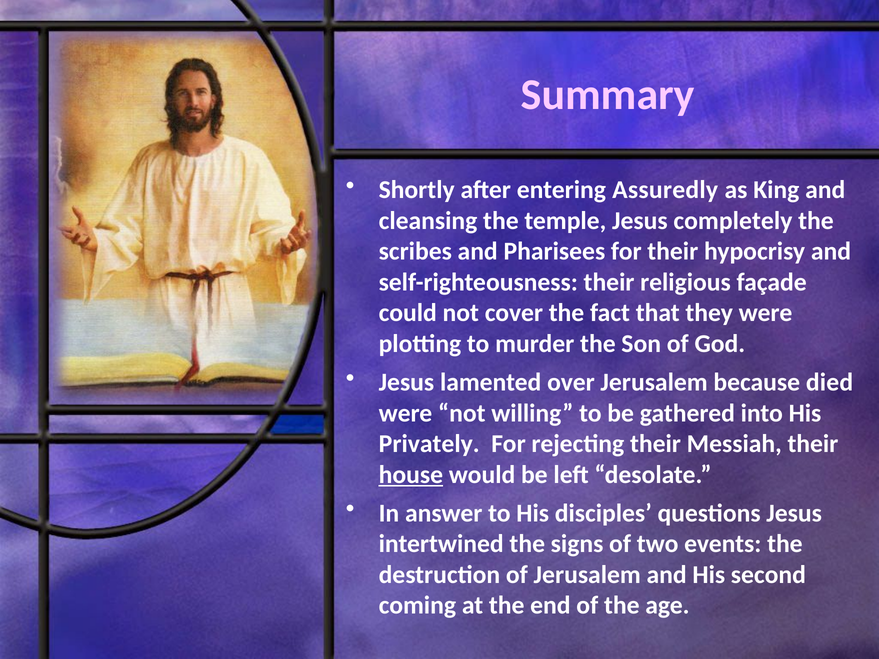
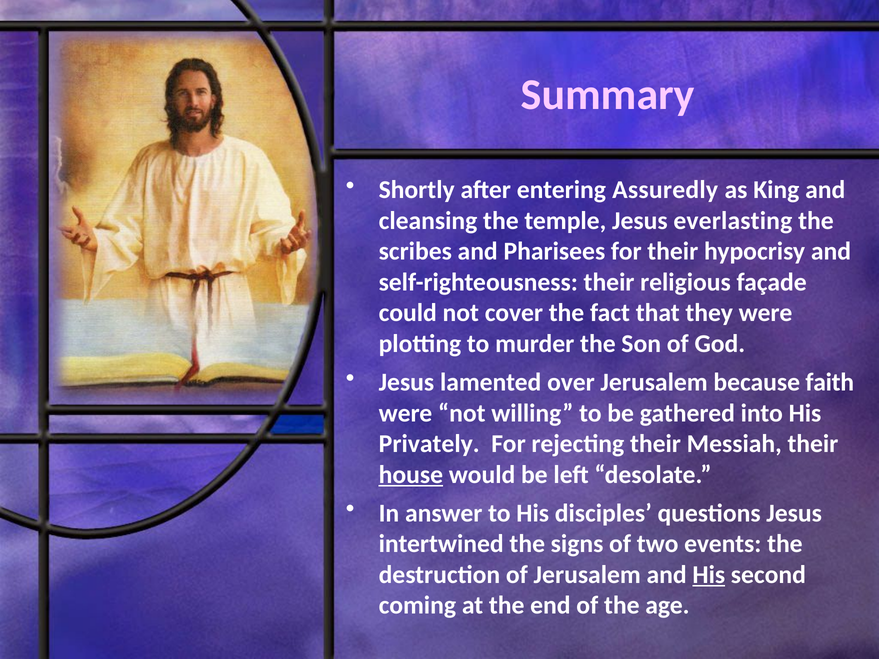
completely: completely -> everlasting
died: died -> faith
His at (709, 575) underline: none -> present
